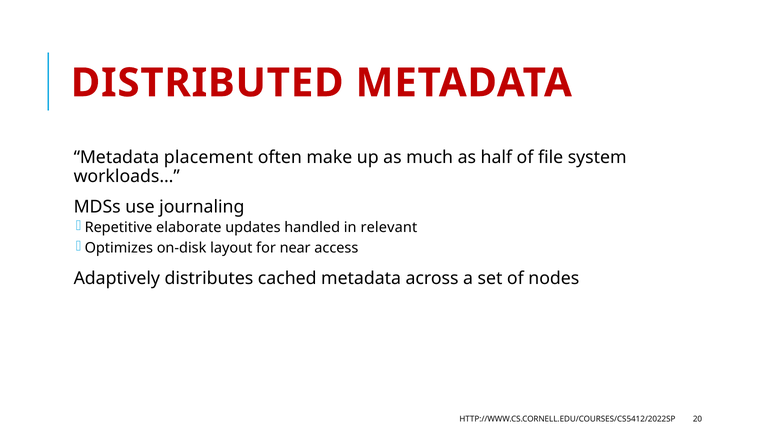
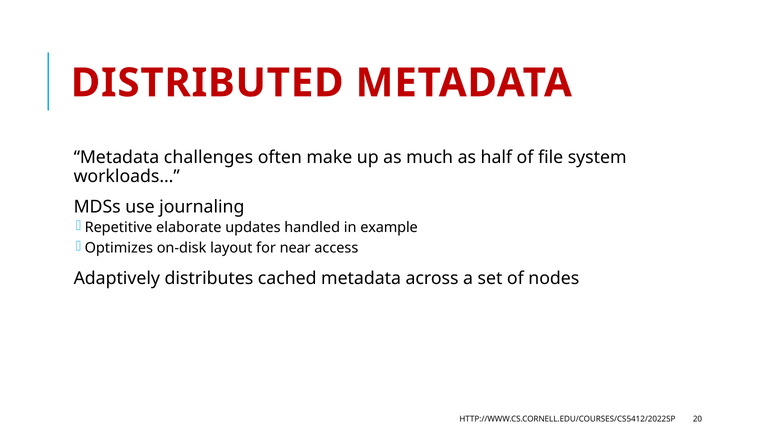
placement: placement -> challenges
relevant: relevant -> example
